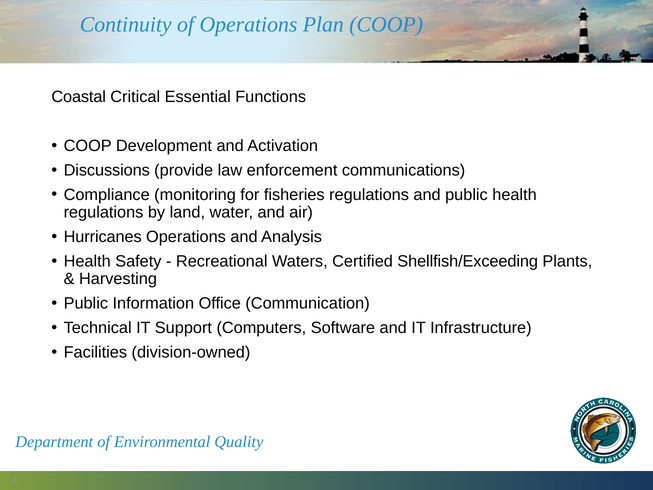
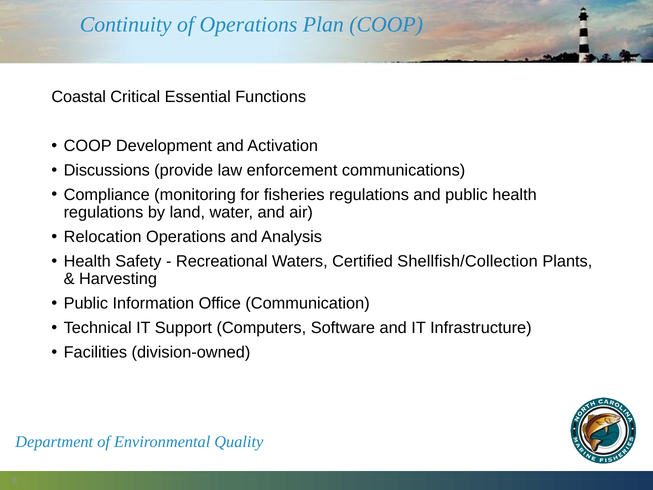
Hurricanes: Hurricanes -> Relocation
Shellfish/Exceeding: Shellfish/Exceeding -> Shellfish/Collection
